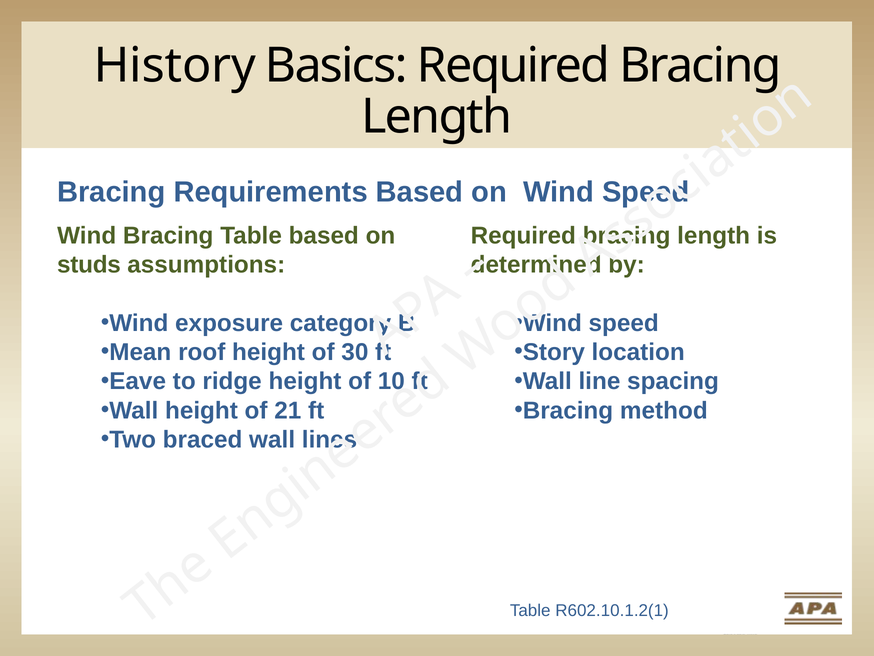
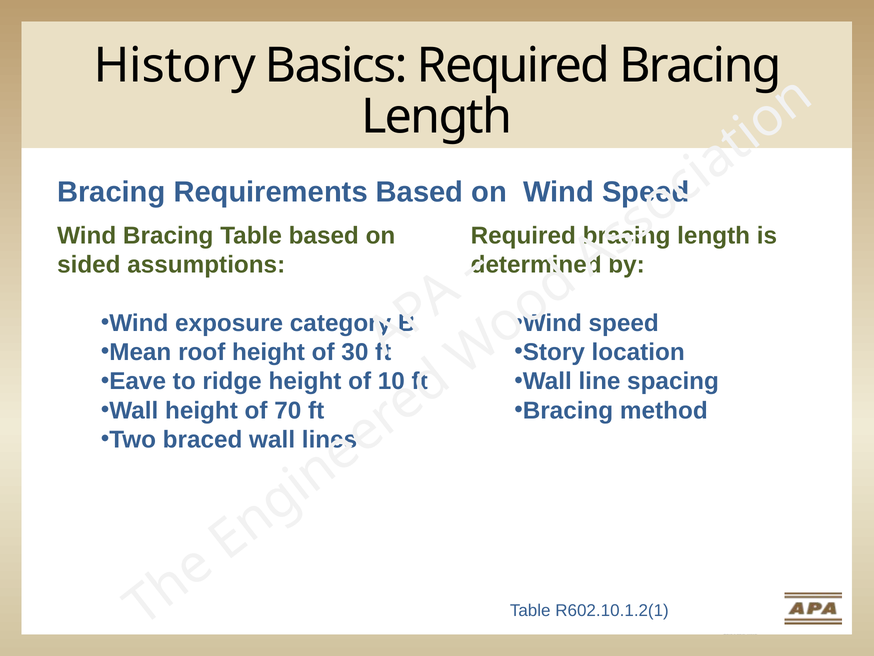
studs: studs -> sided
21: 21 -> 70
